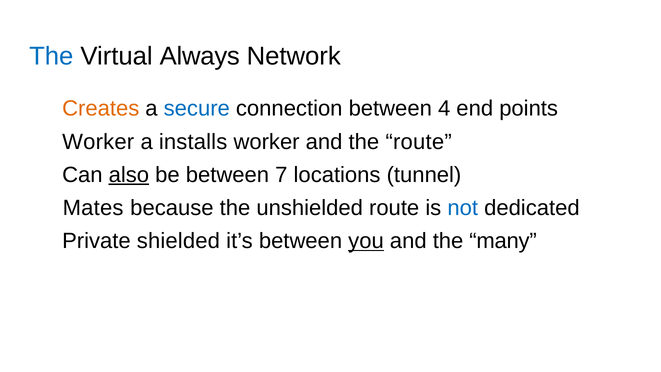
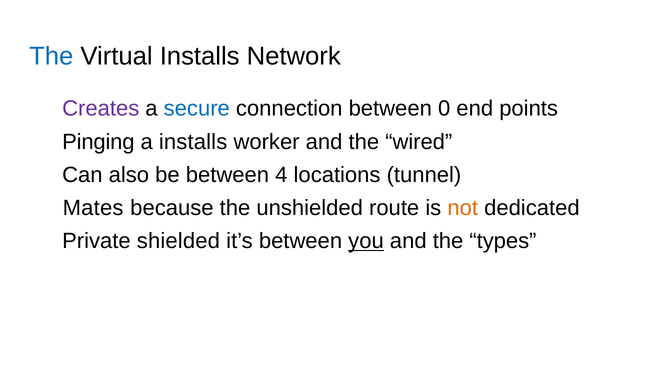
Virtual Always: Always -> Installs
Creates colour: orange -> purple
4: 4 -> 0
Worker at (98, 142): Worker -> Pinging
the route: route -> wired
also underline: present -> none
7: 7 -> 4
not colour: blue -> orange
many: many -> types
